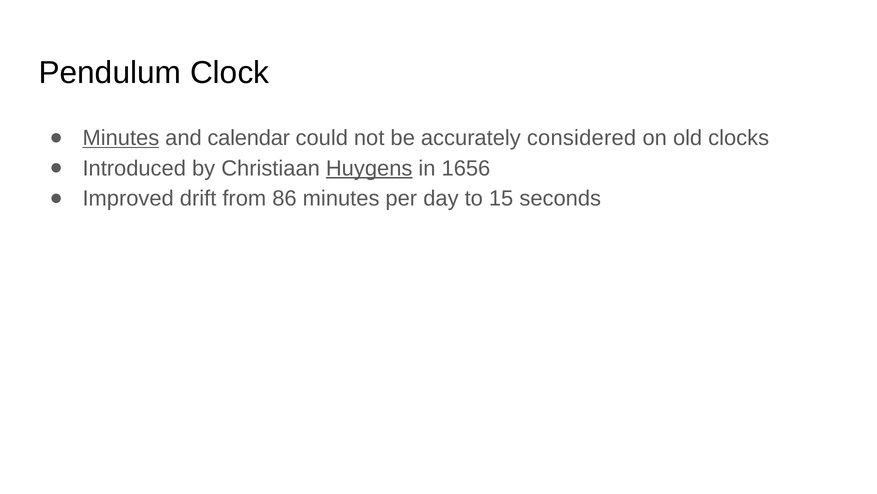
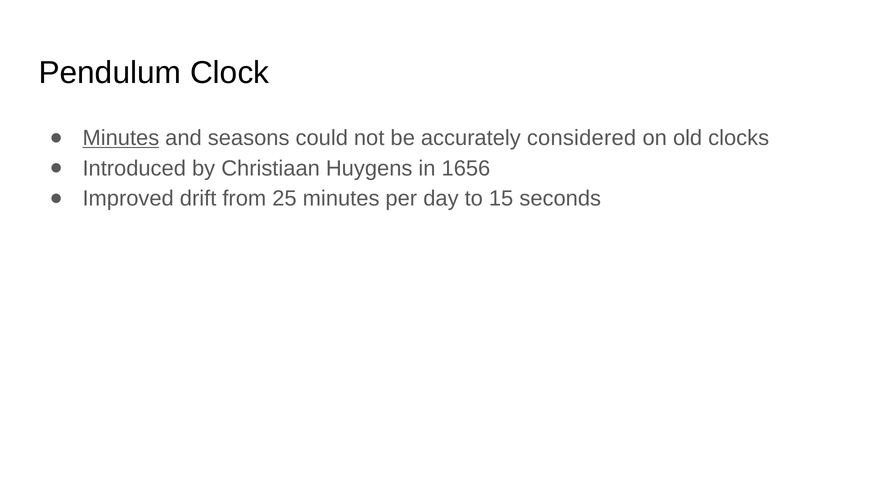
calendar: calendar -> seasons
Huygens underline: present -> none
86: 86 -> 25
